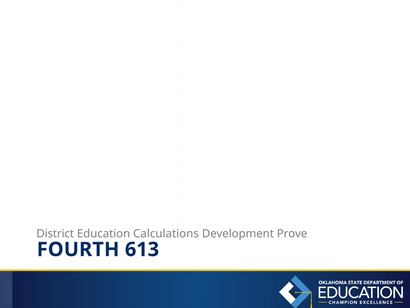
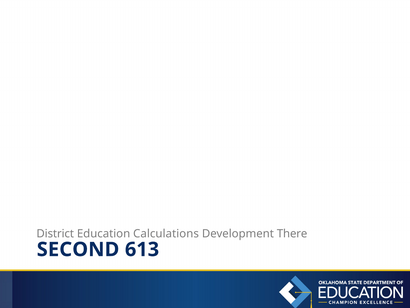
Prove: Prove -> There
FOURTH: FOURTH -> SECOND
